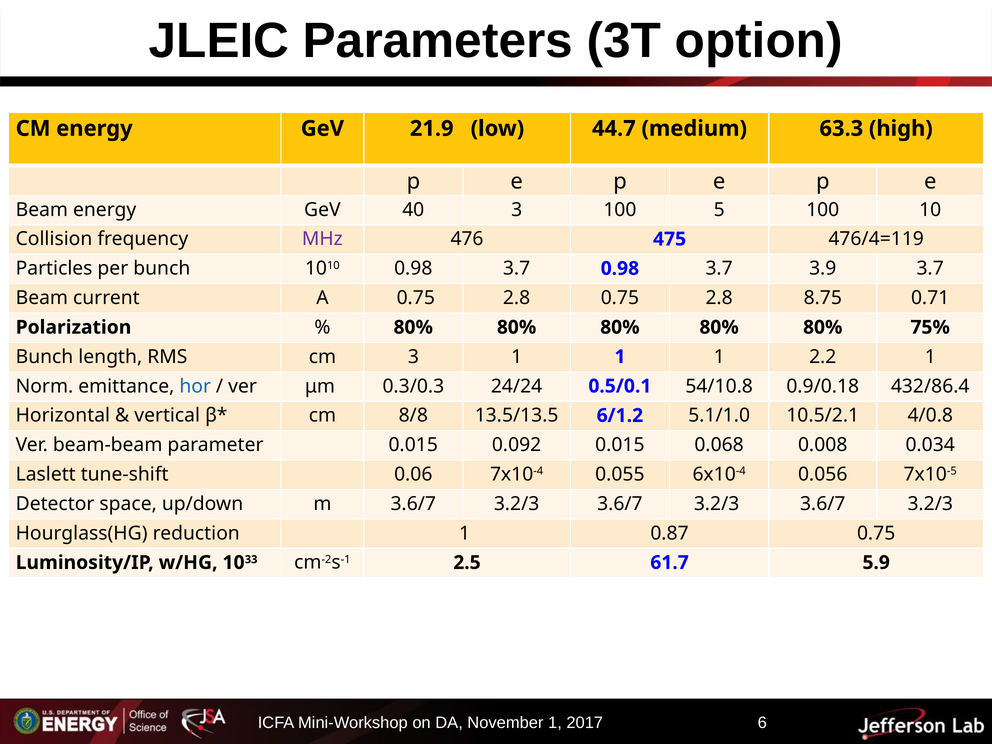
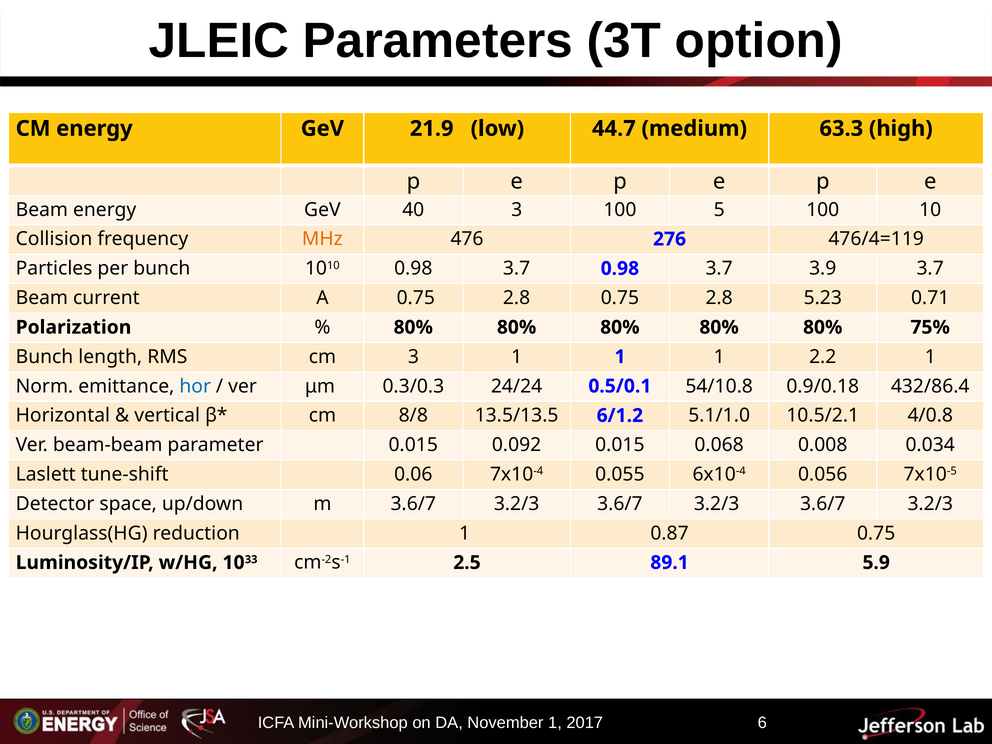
MHz colour: purple -> orange
475: 475 -> 276
8.75: 8.75 -> 5.23
61.7: 61.7 -> 89.1
